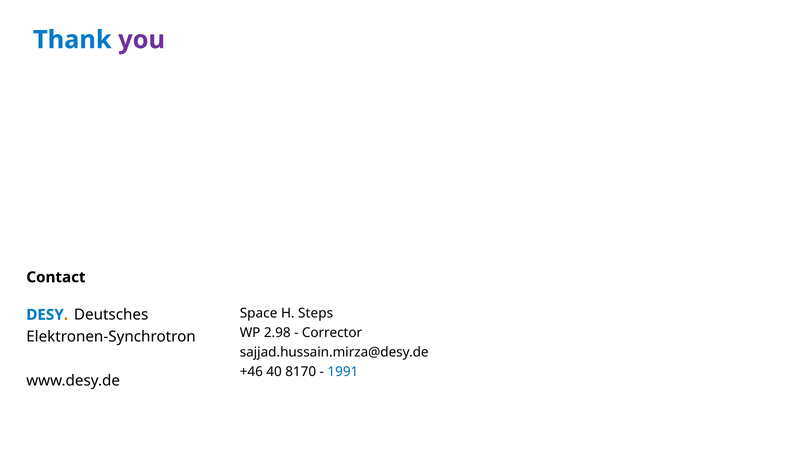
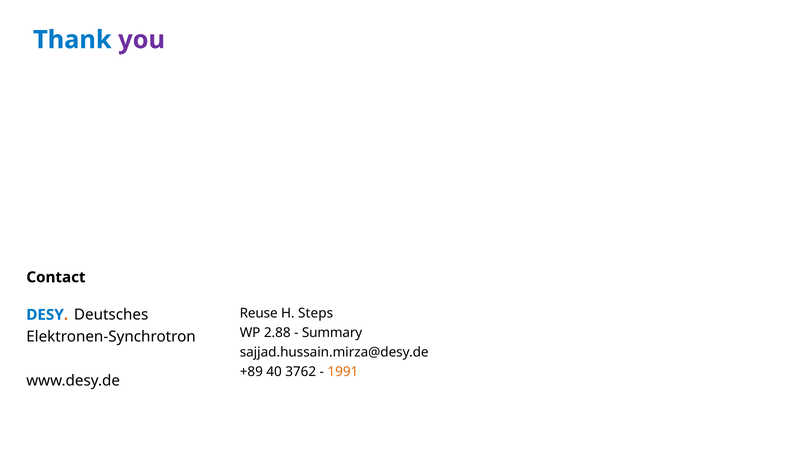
Space: Space -> Reuse
2.98: 2.98 -> 2.88
Corrector: Corrector -> Summary
+46: +46 -> +89
8170: 8170 -> 3762
1991 colour: blue -> orange
